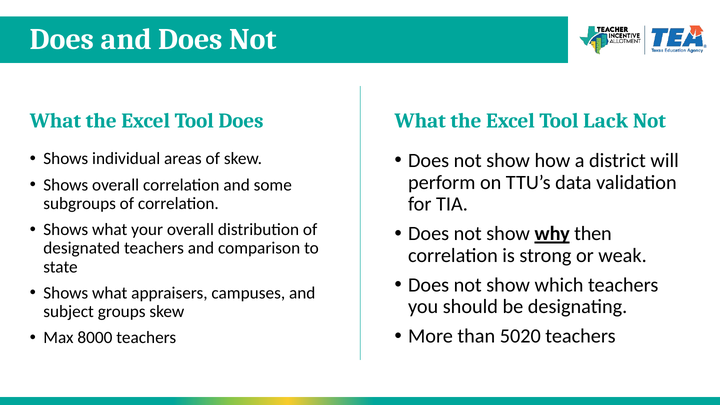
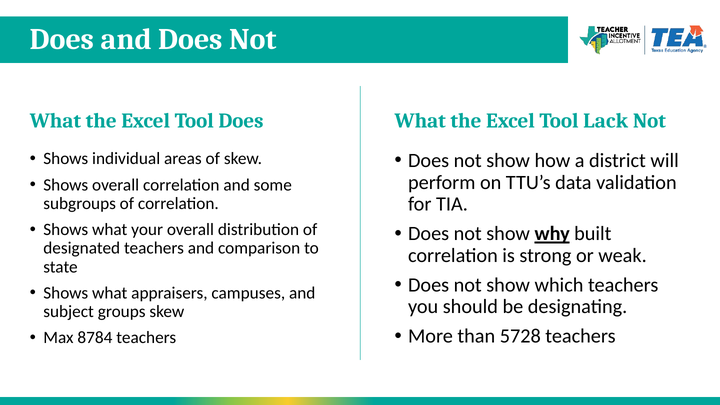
then: then -> built
5020: 5020 -> 5728
8000: 8000 -> 8784
